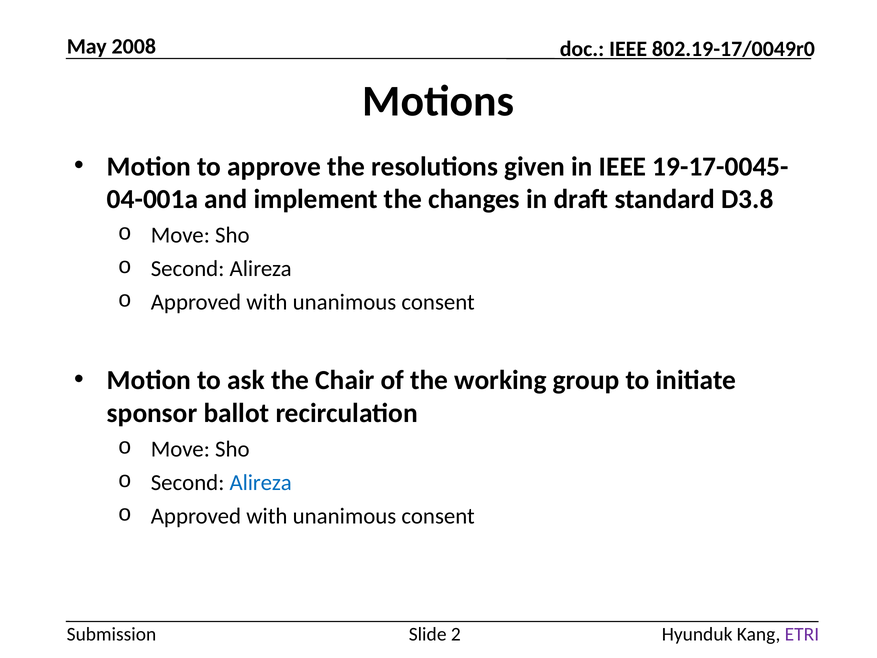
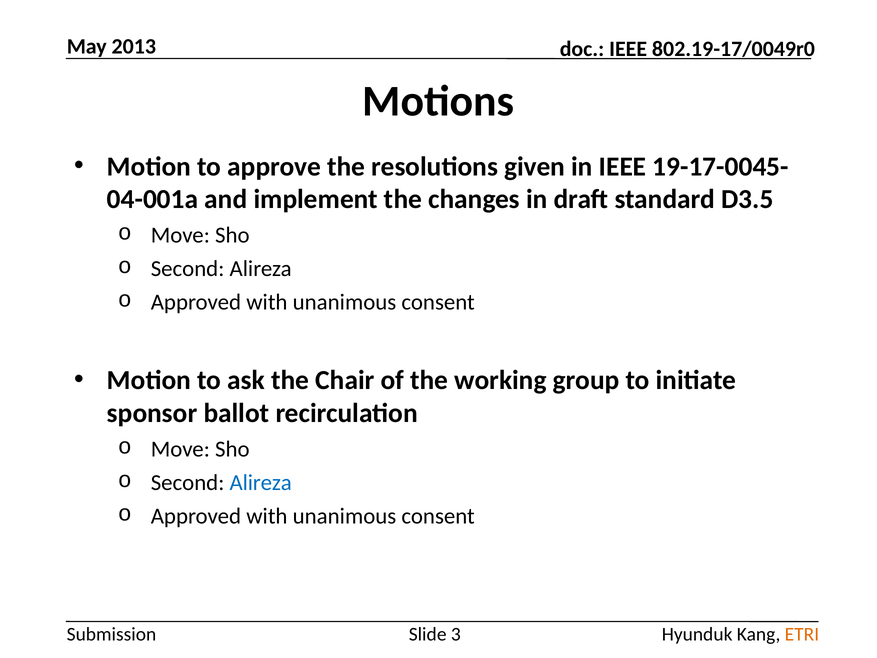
2008: 2008 -> 2013
D3.8: D3.8 -> D3.5
2: 2 -> 3
ETRI colour: purple -> orange
